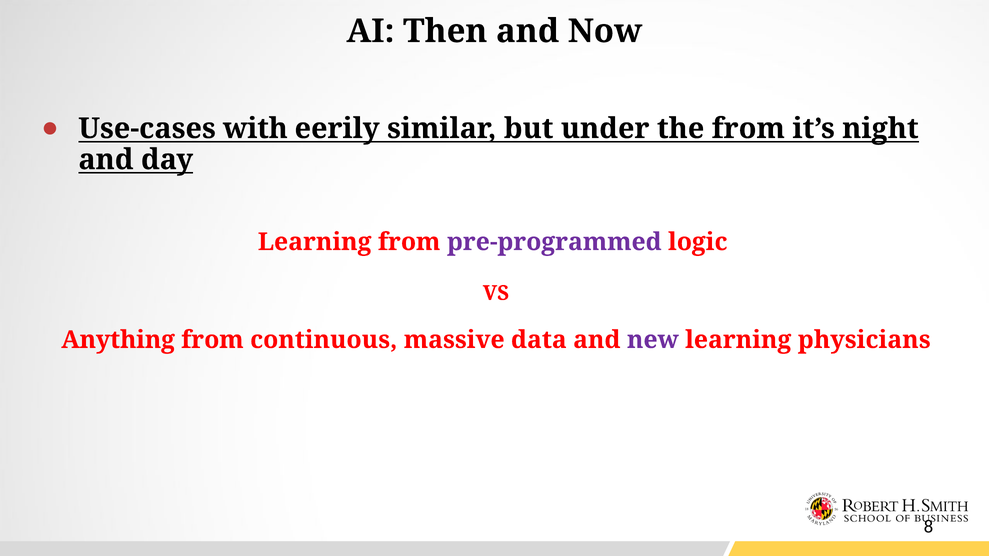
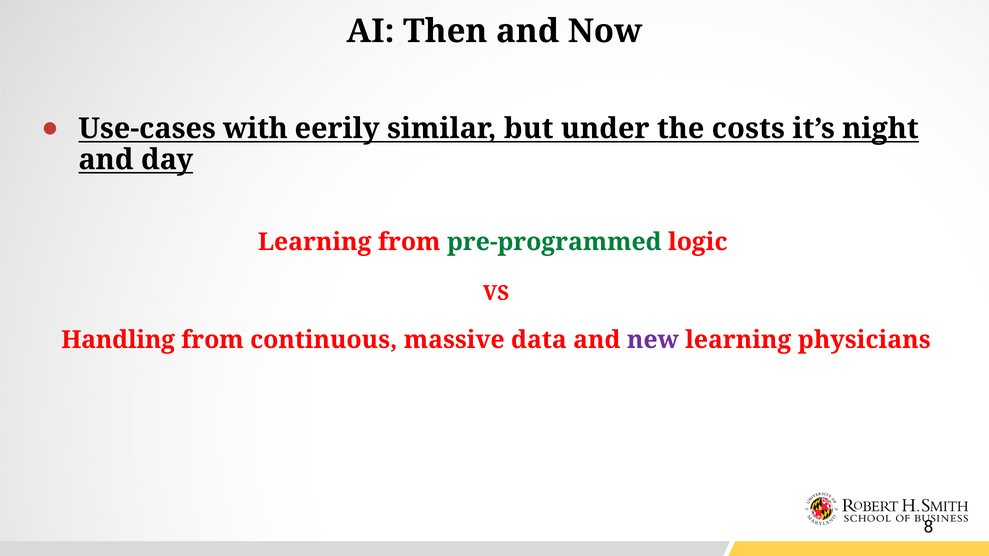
the from: from -> costs
pre-programmed colour: purple -> green
Anything: Anything -> Handling
